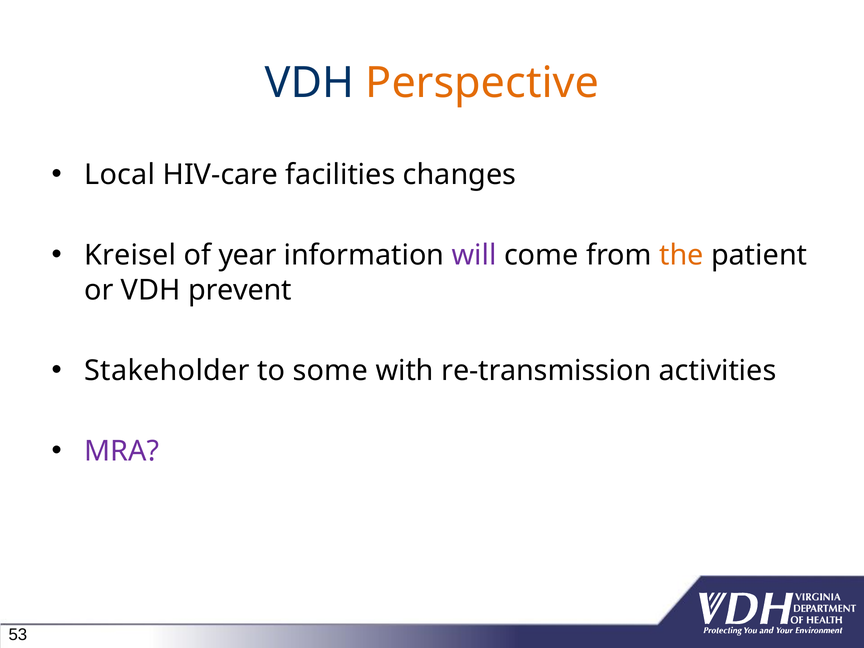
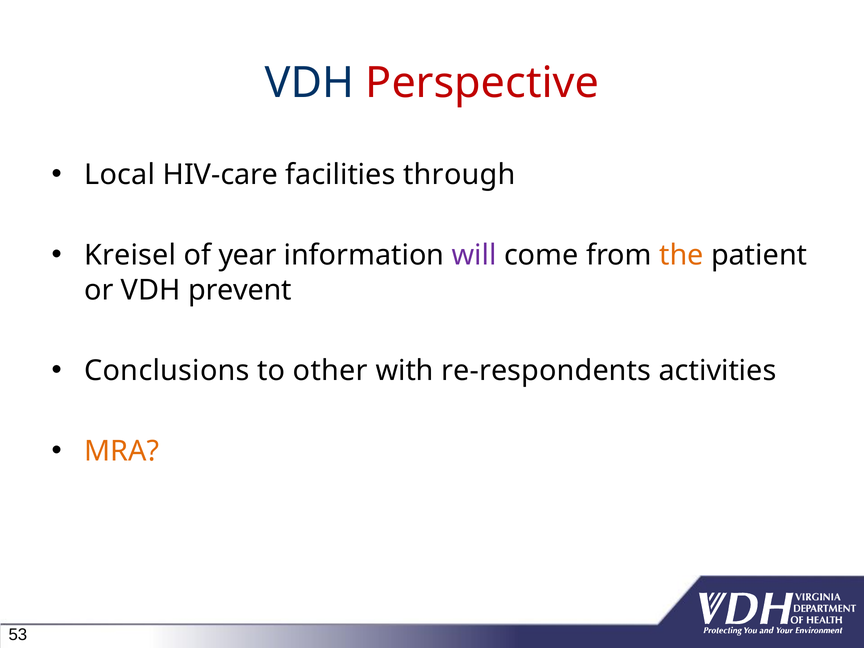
Perspective colour: orange -> red
changes: changes -> through
Stakeholder: Stakeholder -> Conclusions
some: some -> other
re-transmission: re-transmission -> re-respondents
MRA colour: purple -> orange
